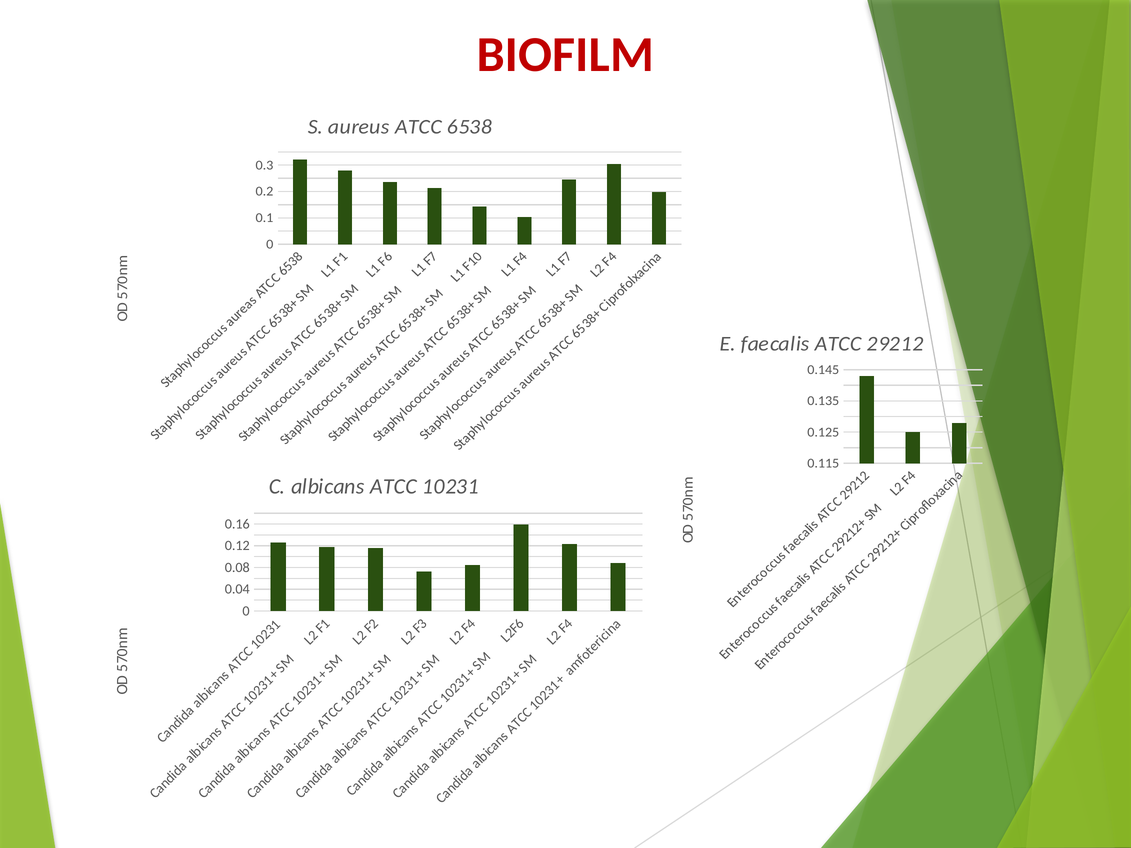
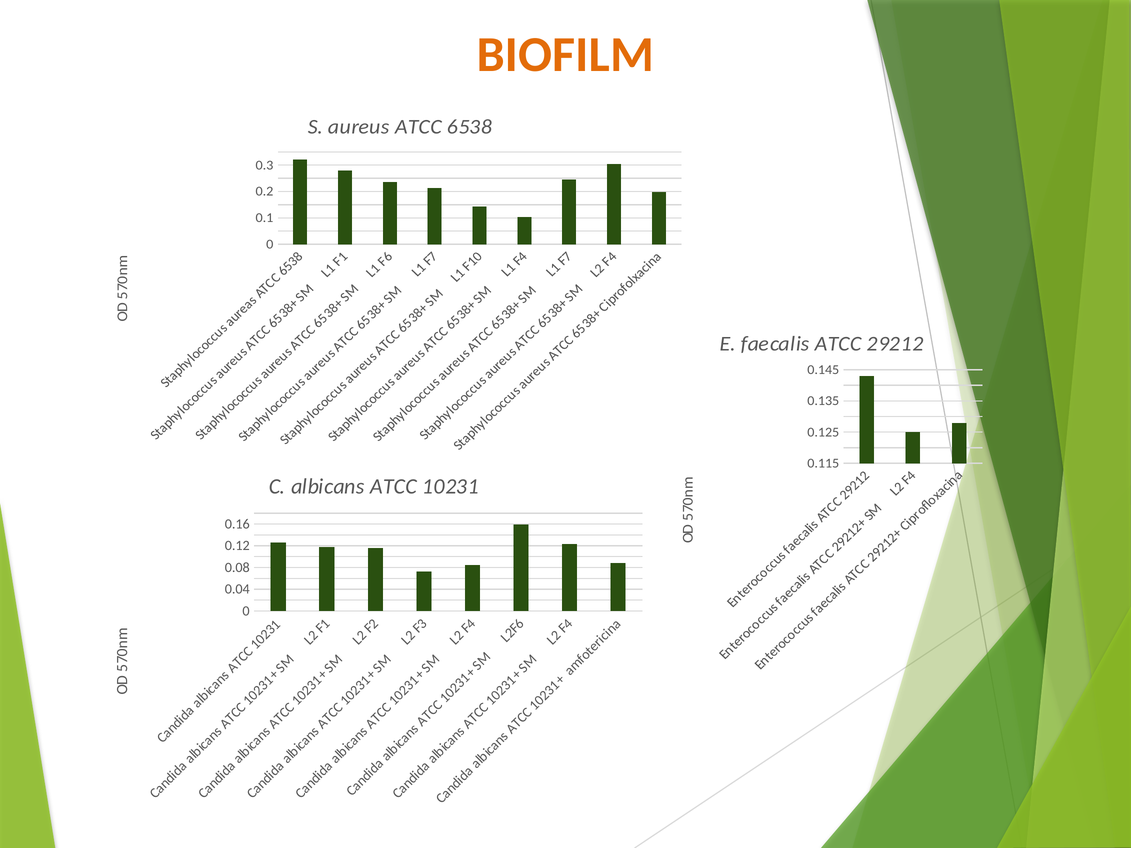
BIOFILM colour: red -> orange
